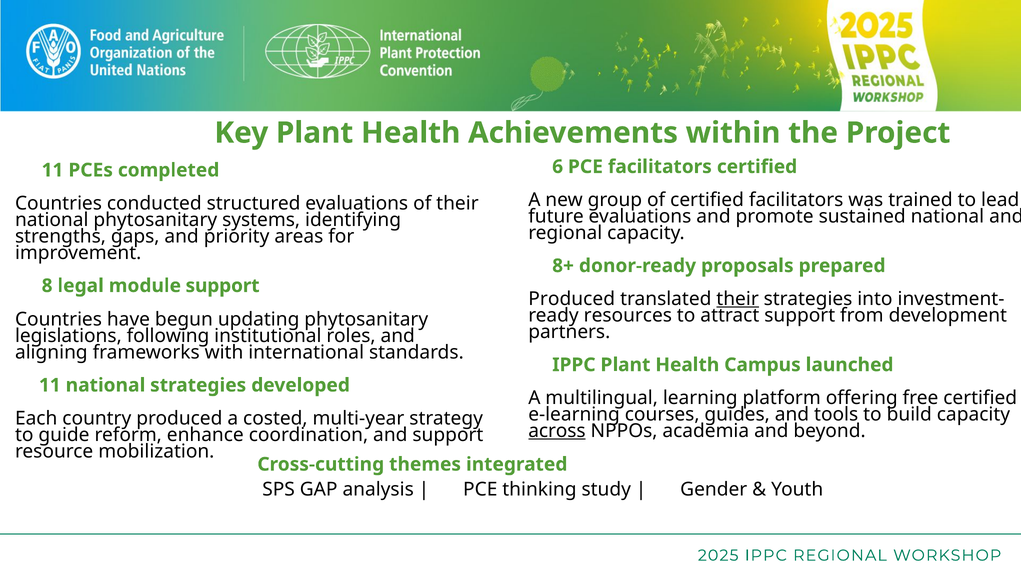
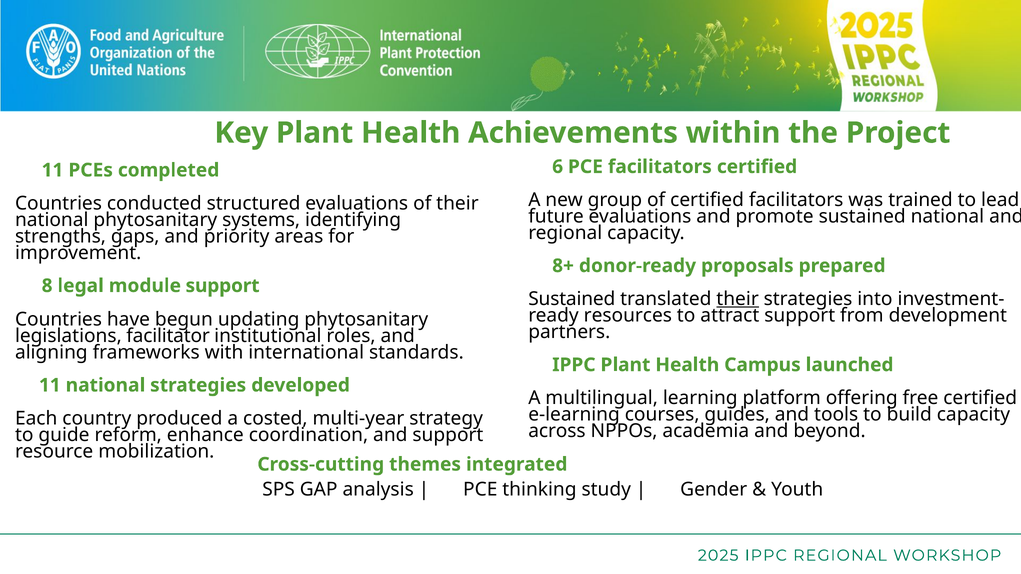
Produced at (572, 299): Produced -> Sustained
following: following -> facilitator
across underline: present -> none
